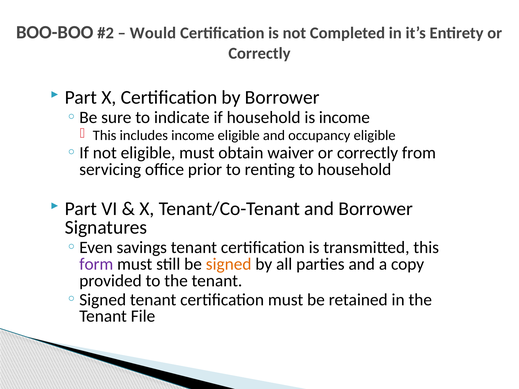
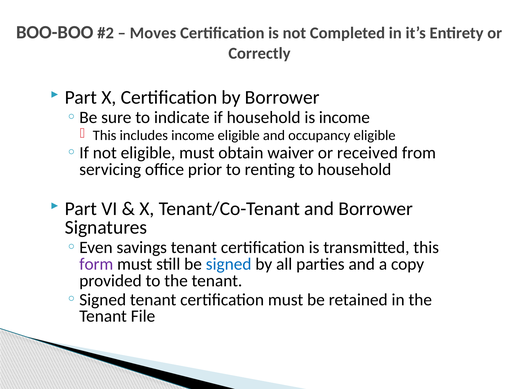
Would: Would -> Moves
waiver or correctly: correctly -> received
signed colour: orange -> blue
